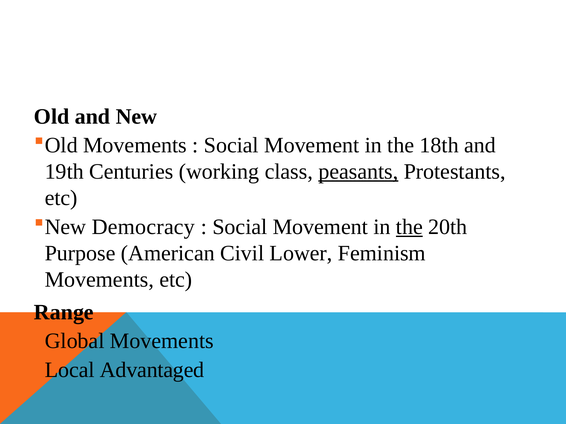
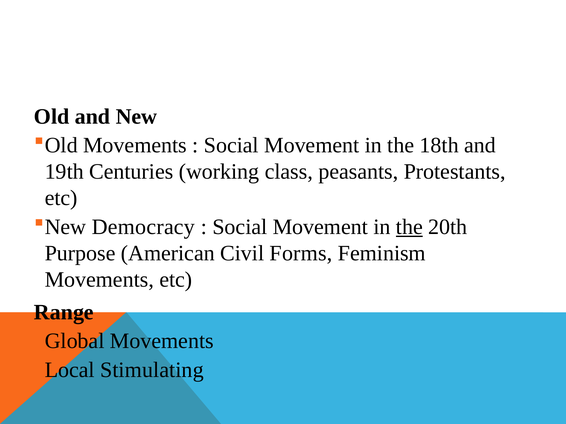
peasants underline: present -> none
Lower: Lower -> Forms
Advantaged: Advantaged -> Stimulating
